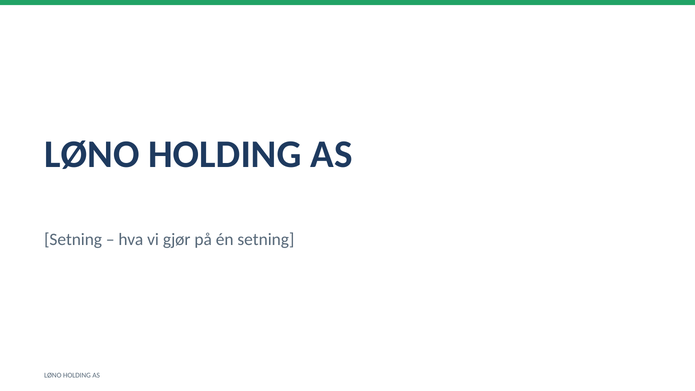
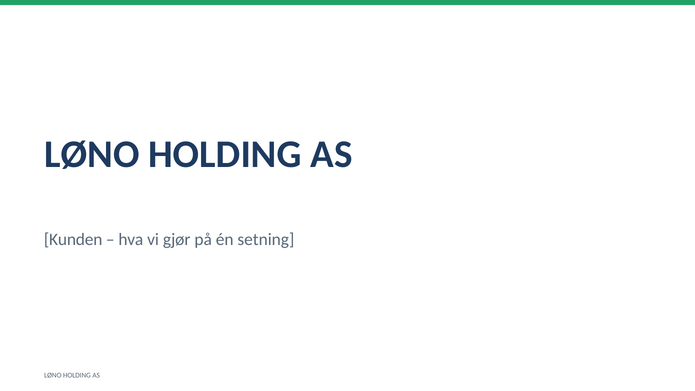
Setning at (73, 239): Setning -> Kunden
